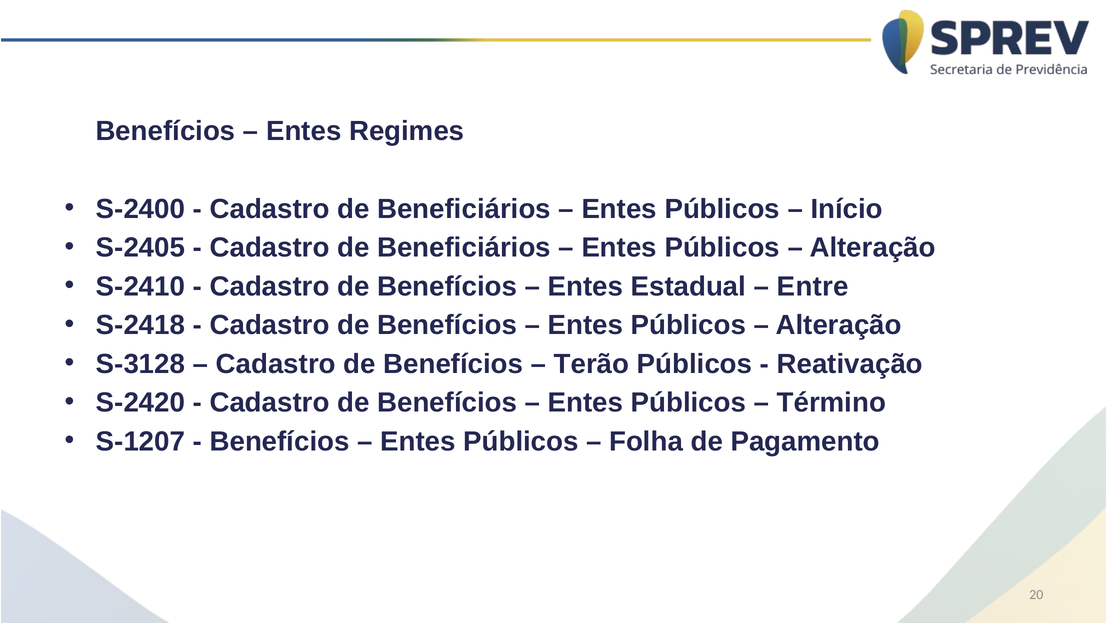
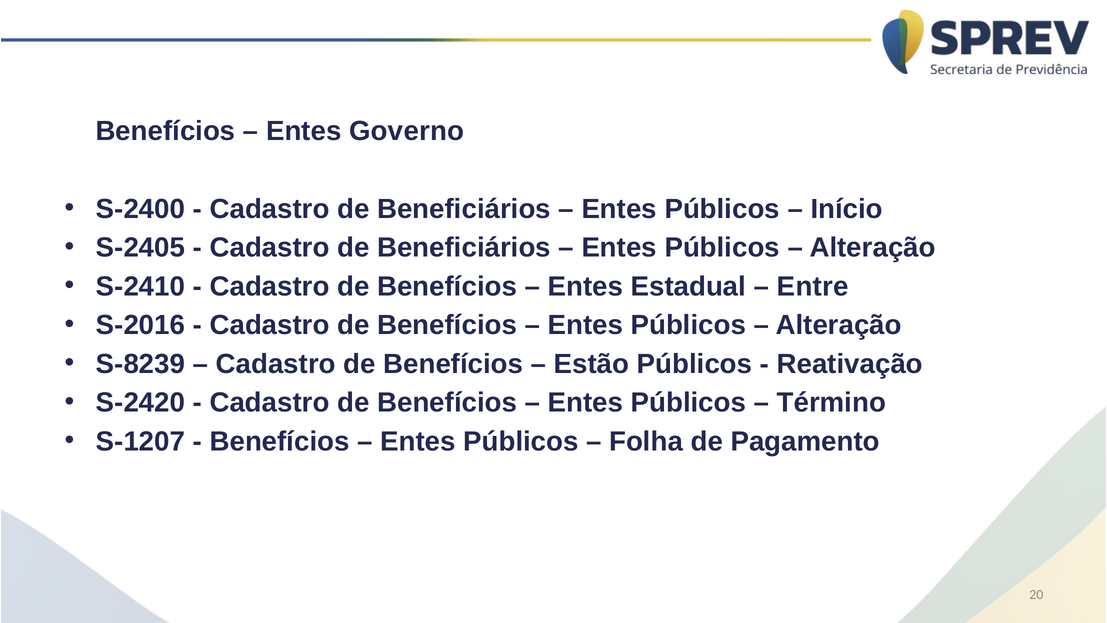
Regimes: Regimes -> Governo
S-2418: S-2418 -> S-2016
S-3128: S-3128 -> S-8239
Terão: Terão -> Estão
